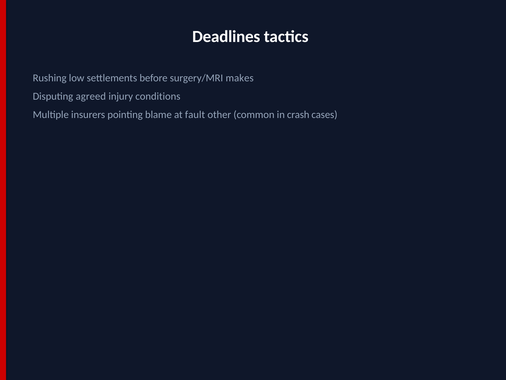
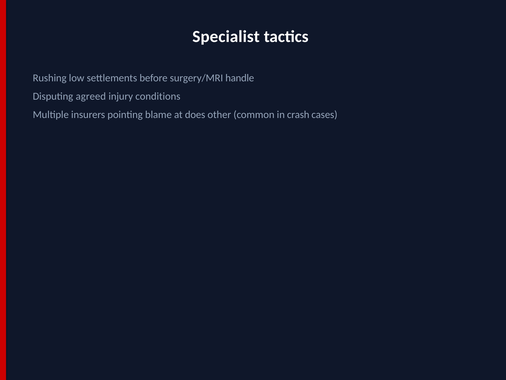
Deadlines: Deadlines -> Specialist
makes: makes -> handle
fault: fault -> does
